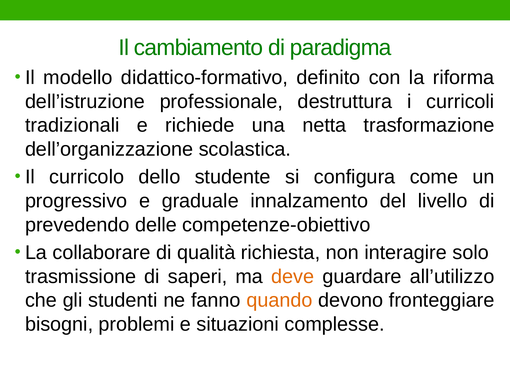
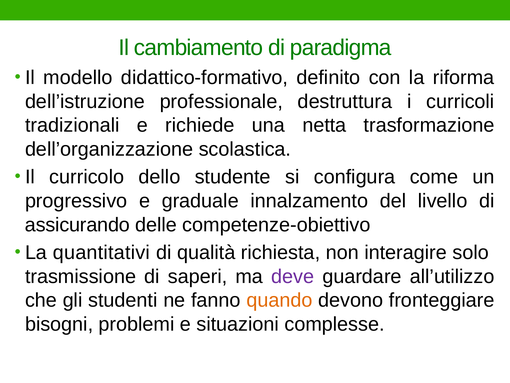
prevedendo: prevedendo -> assicurando
collaborare: collaborare -> quantitativi
deve colour: orange -> purple
